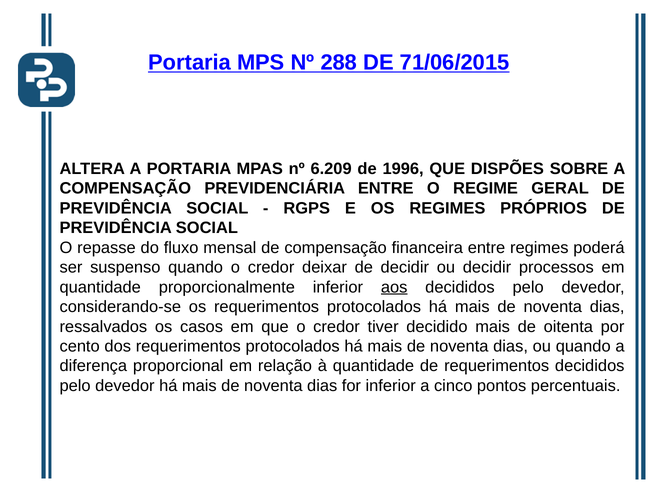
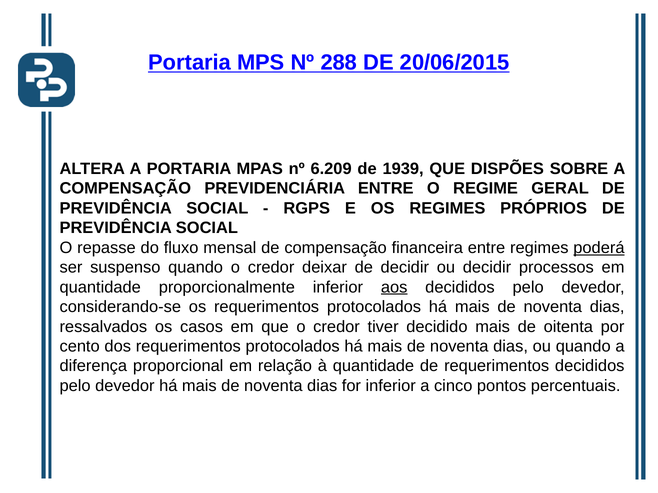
71/06/2015: 71/06/2015 -> 20/06/2015
1996: 1996 -> 1939
poderá underline: none -> present
